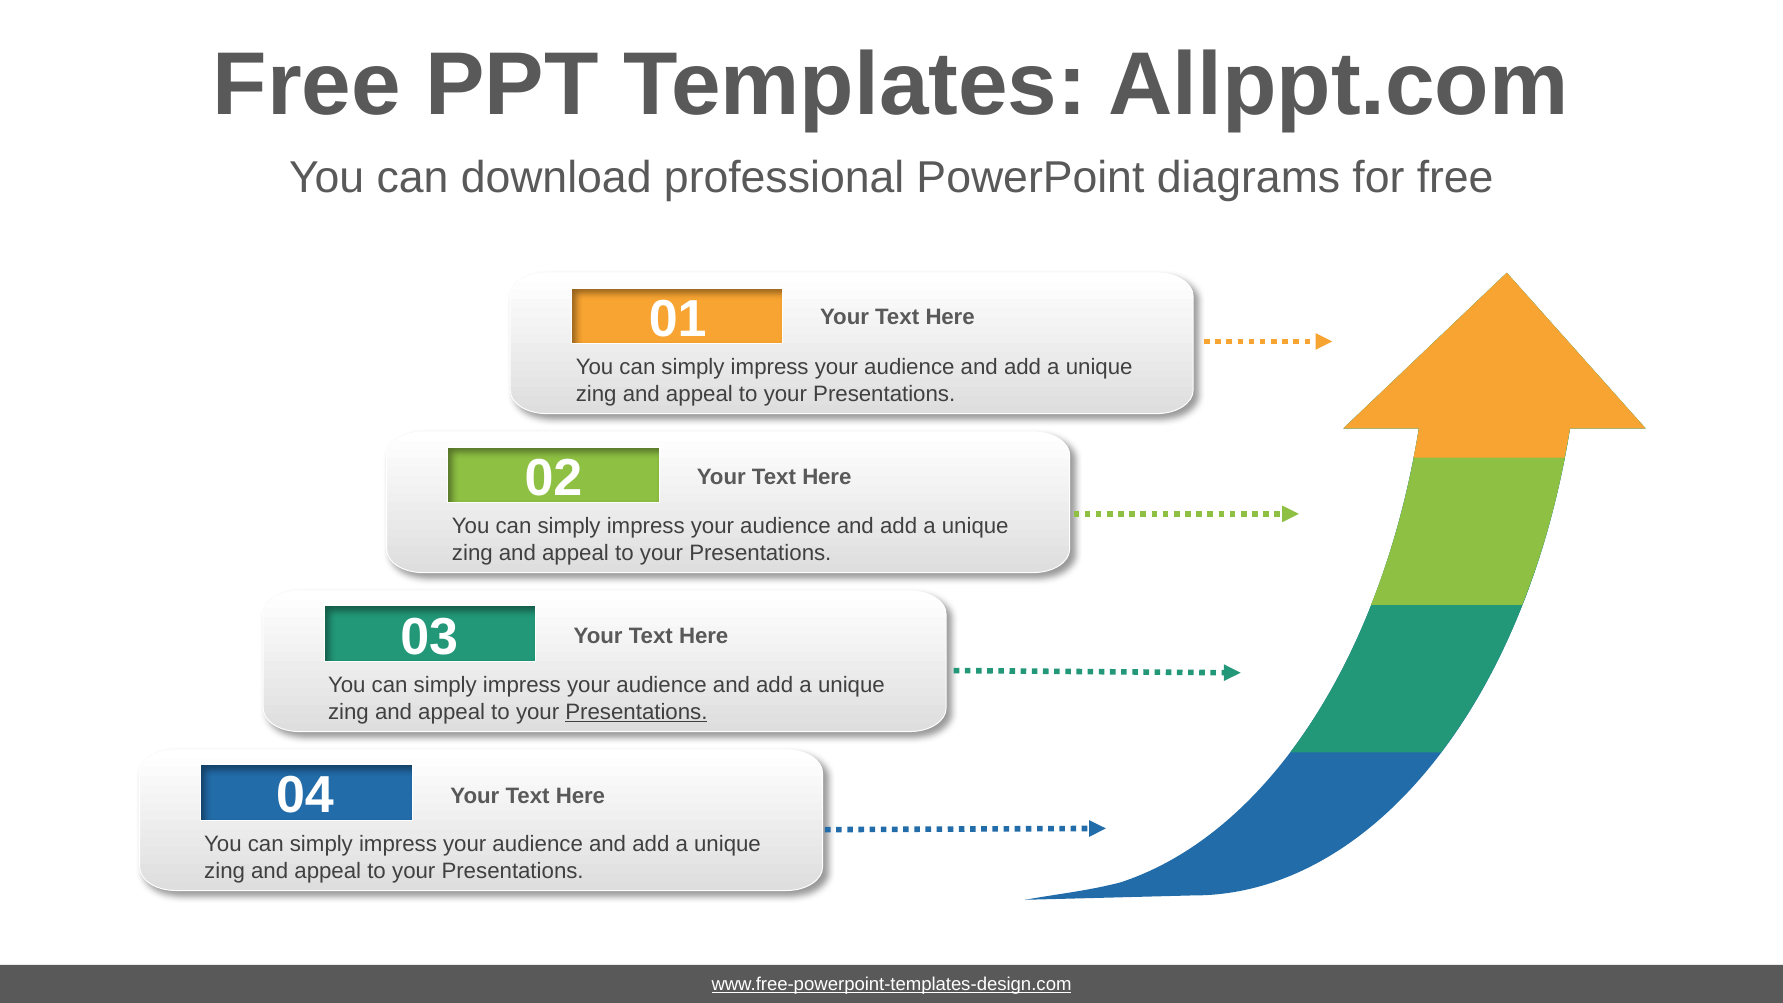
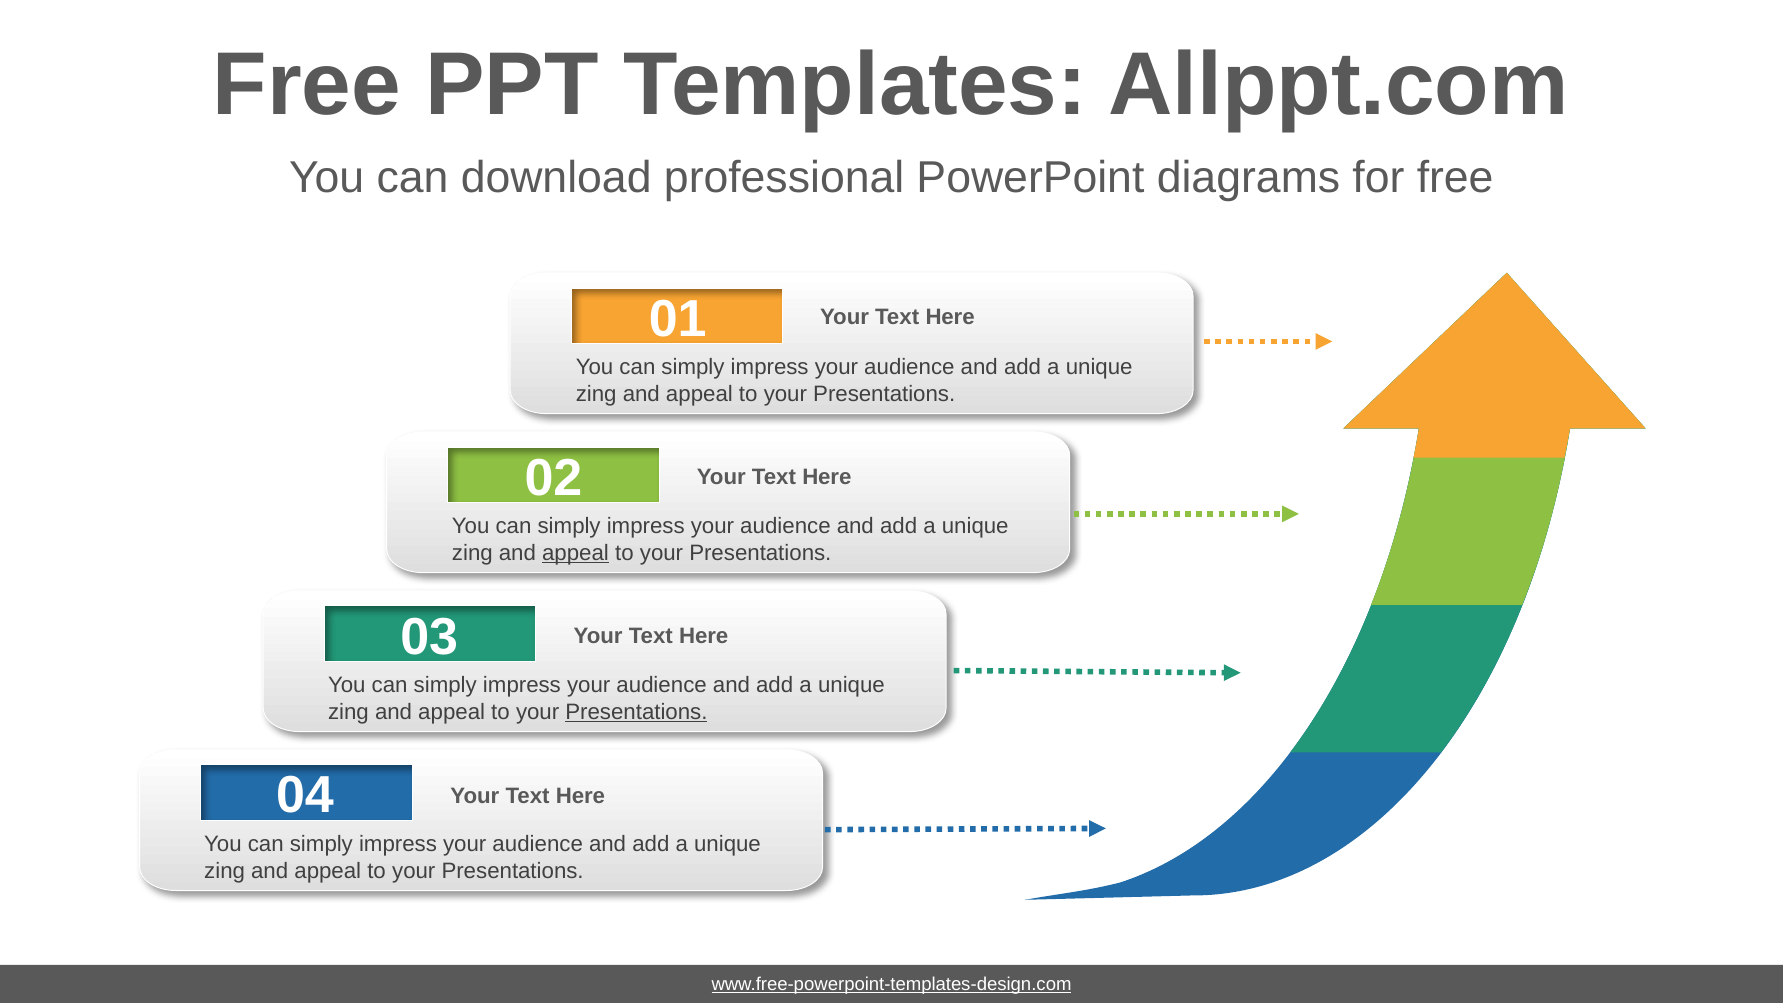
appeal at (575, 553) underline: none -> present
